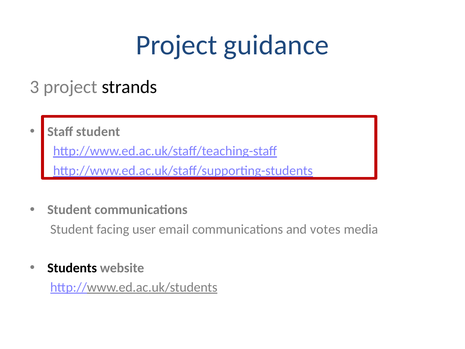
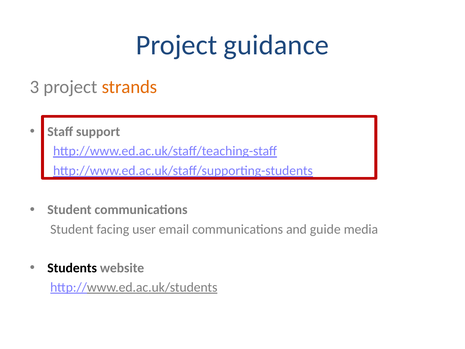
strands colour: black -> orange
Staff student: student -> support
votes: votes -> guide
